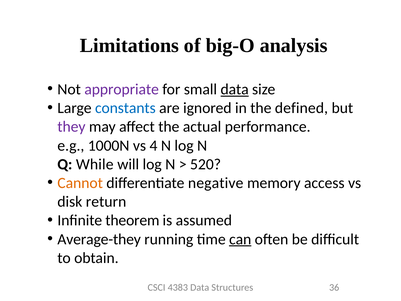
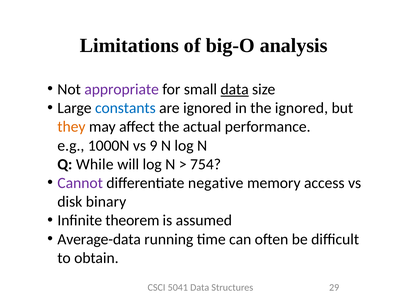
the defined: defined -> ignored
they colour: purple -> orange
4: 4 -> 9
520: 520 -> 754
Cannot colour: orange -> purple
return: return -> binary
Average-they: Average-they -> Average-data
can underline: present -> none
4383: 4383 -> 5041
36: 36 -> 29
